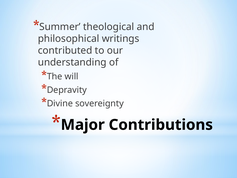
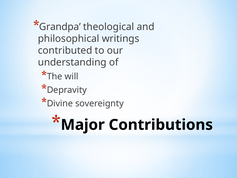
Summer: Summer -> Grandpa
